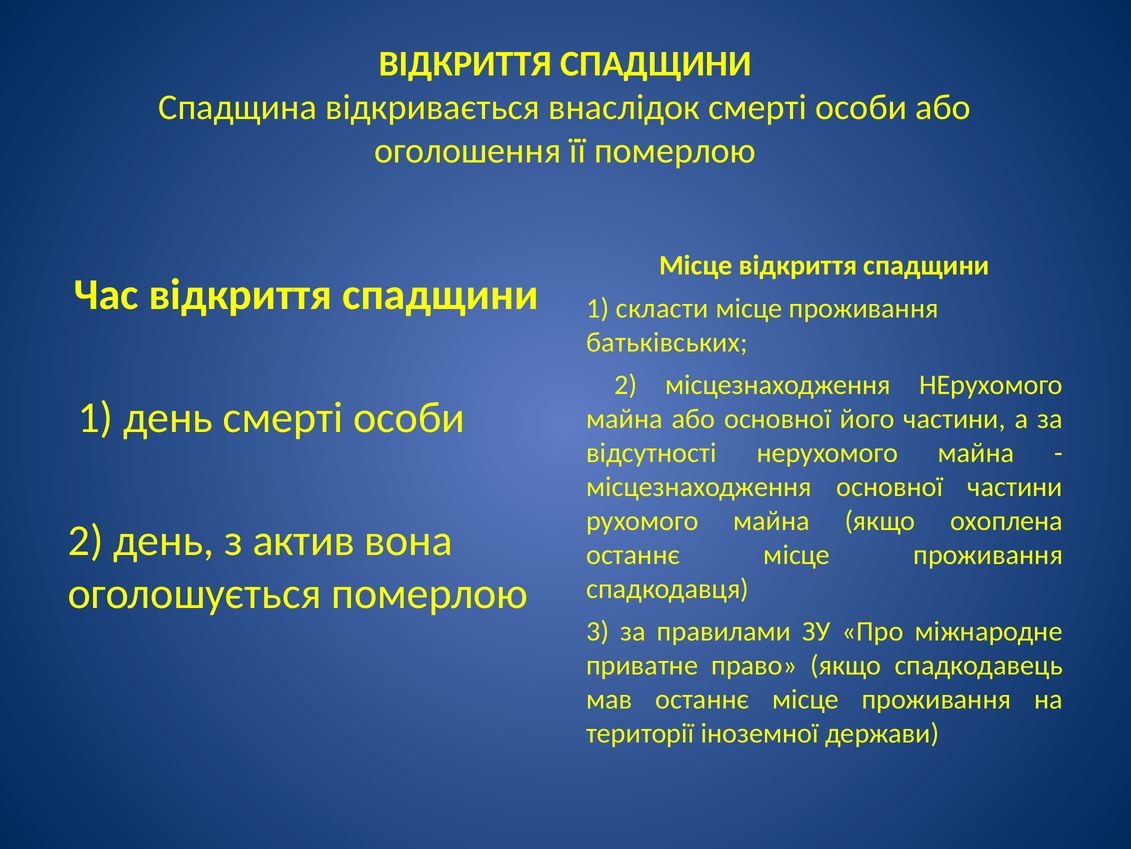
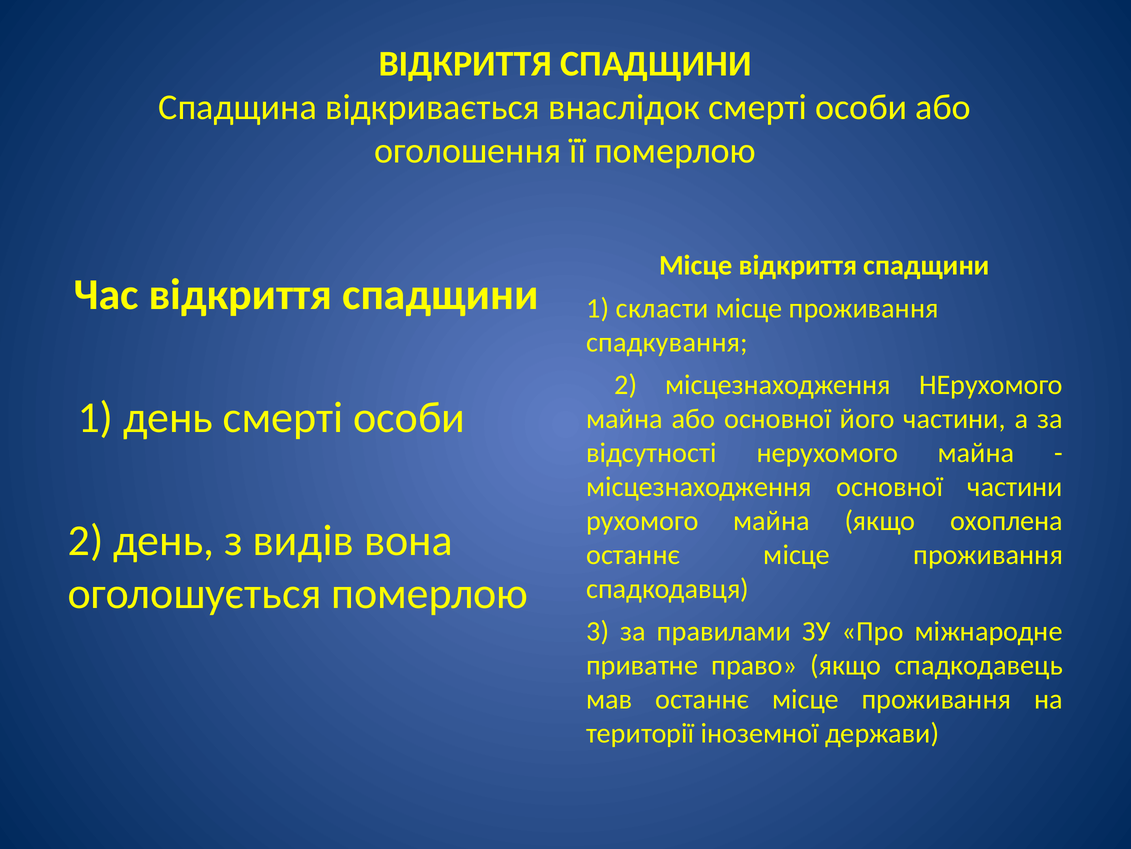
батьківських: батьківських -> спадкування
актив: актив -> видів
